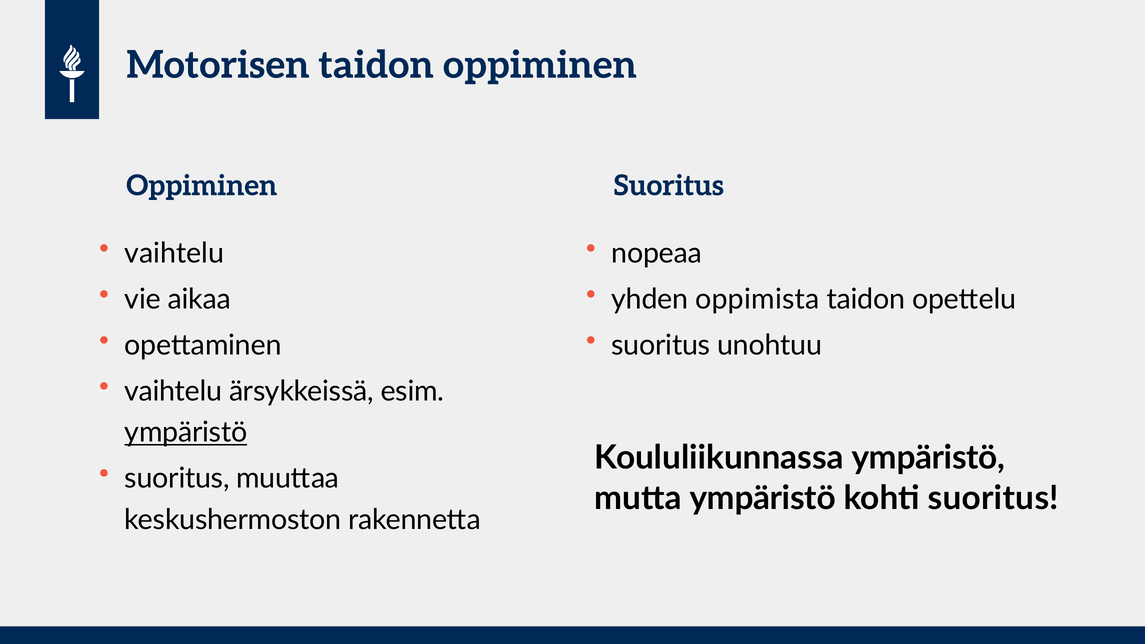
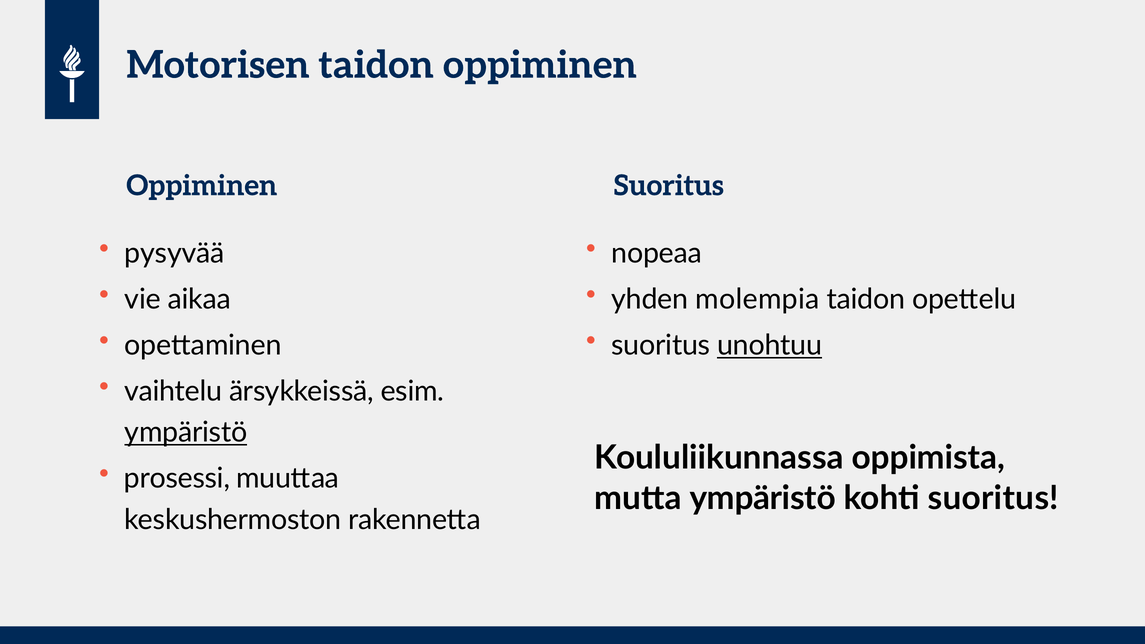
vaihtelu at (174, 253): vaihtelu -> pysyvää
oppimista: oppimista -> molempia
unohtuu underline: none -> present
Koululiikunnassa ympäristö: ympäristö -> oppimista
suoritus at (177, 479): suoritus -> prosessi
